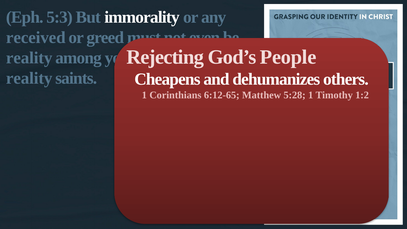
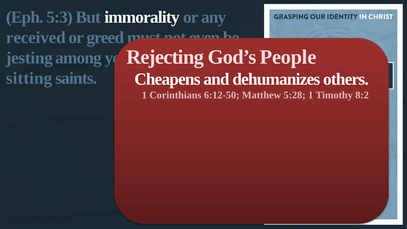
reality at (29, 58): reality -> jesting
reality at (29, 78): reality -> sitting
6:12-65: 6:12-65 -> 6:12-50
1:2: 1:2 -> 8:2
